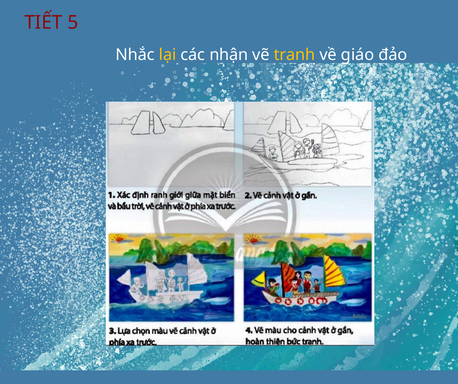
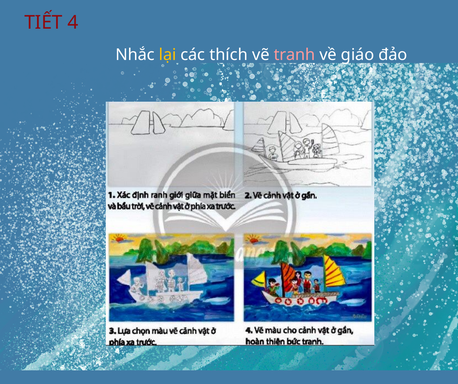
5: 5 -> 4
nhận: nhận -> thích
tranh colour: yellow -> pink
